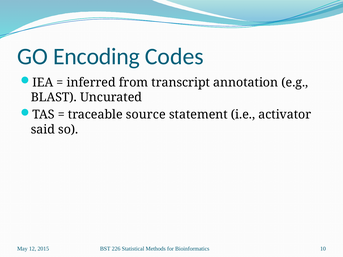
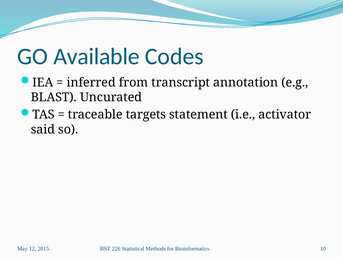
Encoding: Encoding -> Available
source: source -> targets
